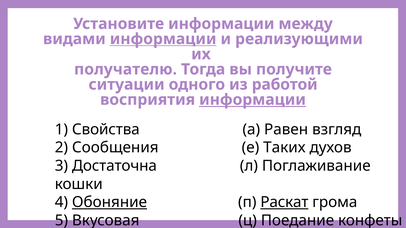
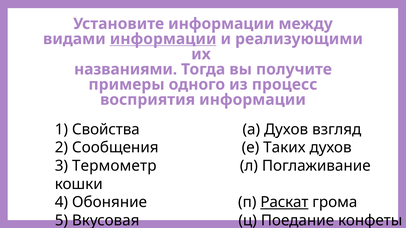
получателю: получателю -> названиями
ситуации: ситуации -> примеры
работой: работой -> процесс
информации at (253, 100) underline: present -> none
а Равен: Равен -> Духов
Достаточна: Достаточна -> Термометр
Обоняние underline: present -> none
